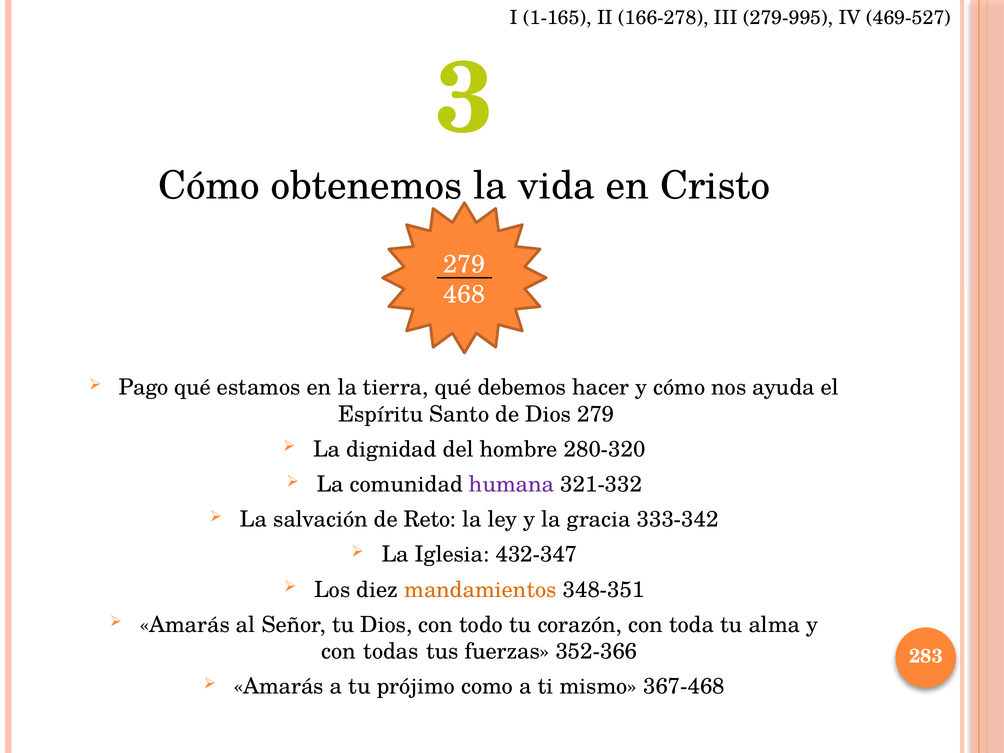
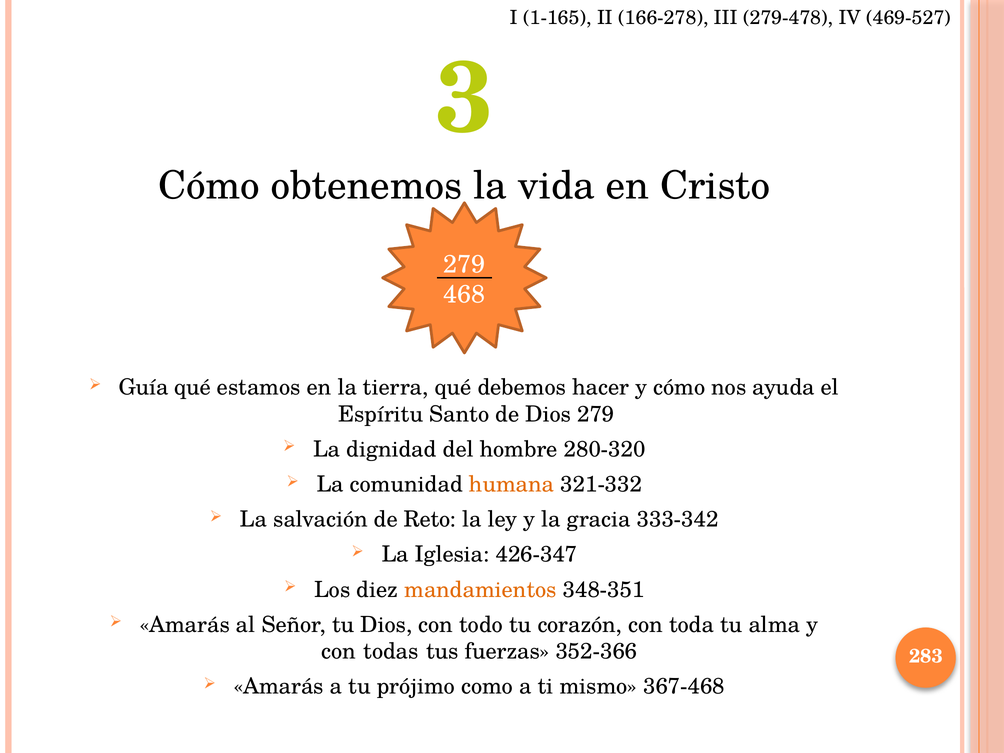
279-995: 279-995 -> 279-478
Pago: Pago -> Guía
humana colour: purple -> orange
432-347: 432-347 -> 426-347
